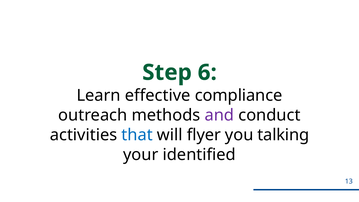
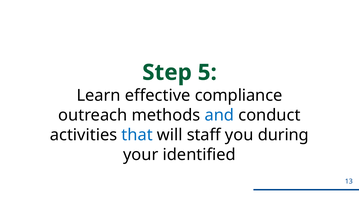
6: 6 -> 5
and colour: purple -> blue
flyer: flyer -> staff
talking: talking -> during
